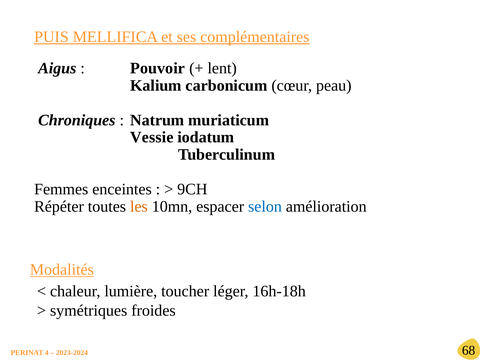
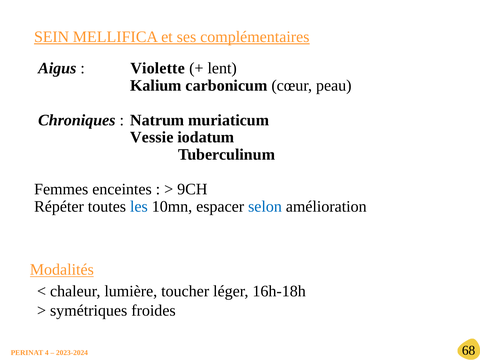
PUIS: PUIS -> SEIN
Pouvoir: Pouvoir -> Violette
les colour: orange -> blue
